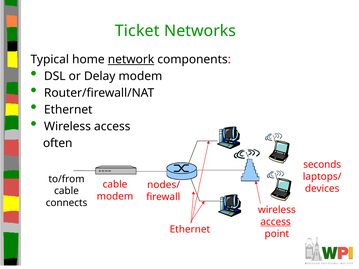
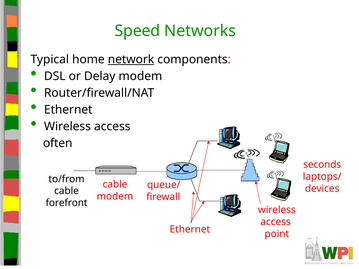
Ticket: Ticket -> Speed
nodes/: nodes/ -> queue/
connects: connects -> forefront
access at (276, 222) underline: present -> none
